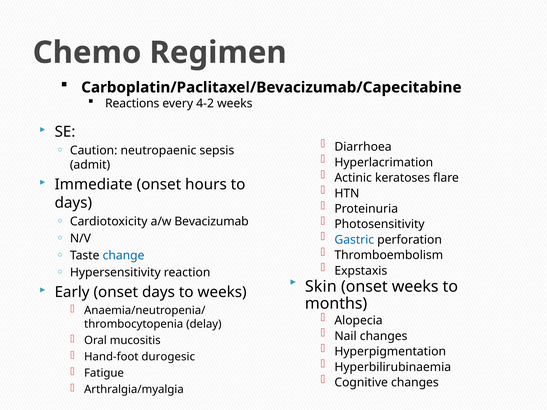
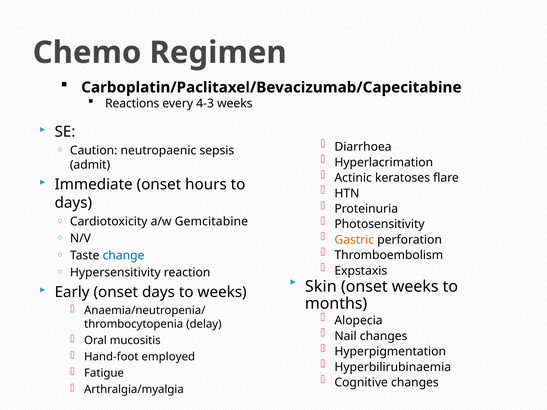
4-2: 4-2 -> 4-3
Bevacizumab: Bevacizumab -> Gemcitabine
Gastric colour: blue -> orange
durogesic: durogesic -> employed
